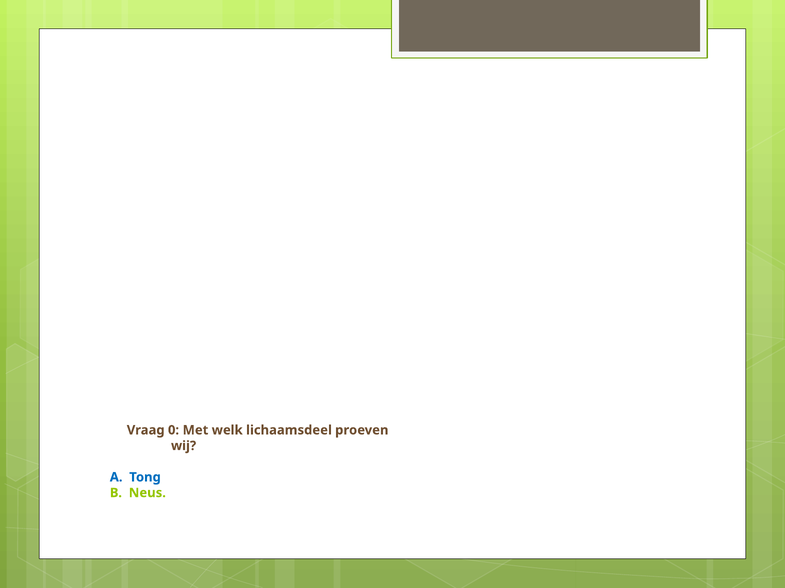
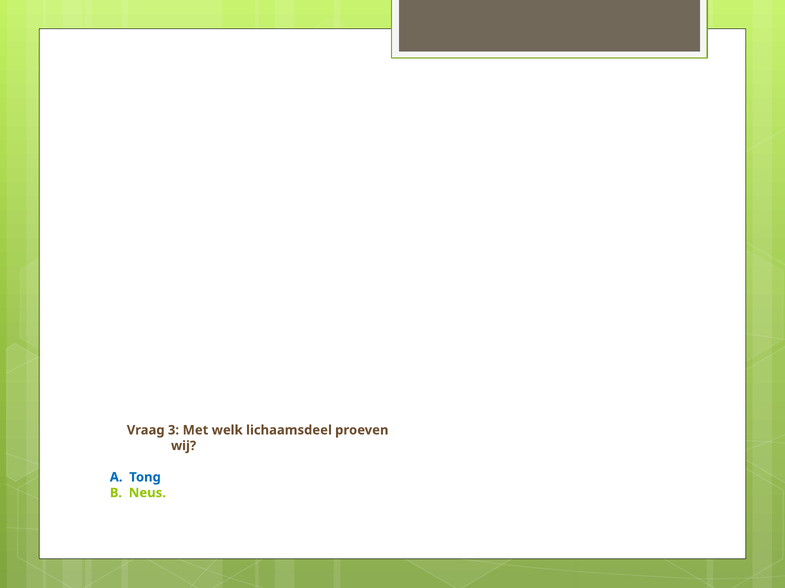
0: 0 -> 3
